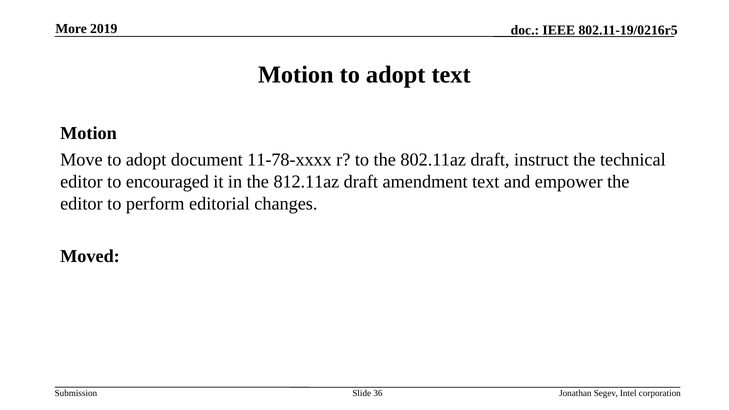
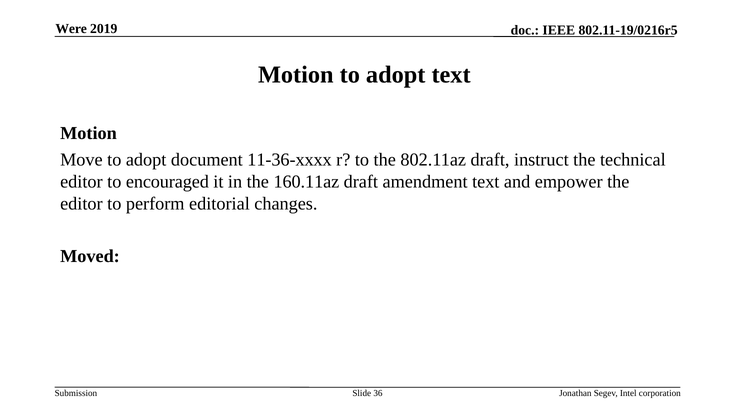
More: More -> Were
11-78-xxxx: 11-78-xxxx -> 11-36-xxxx
812.11az: 812.11az -> 160.11az
